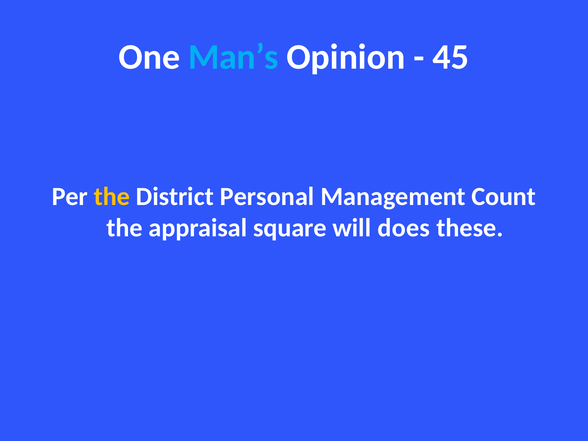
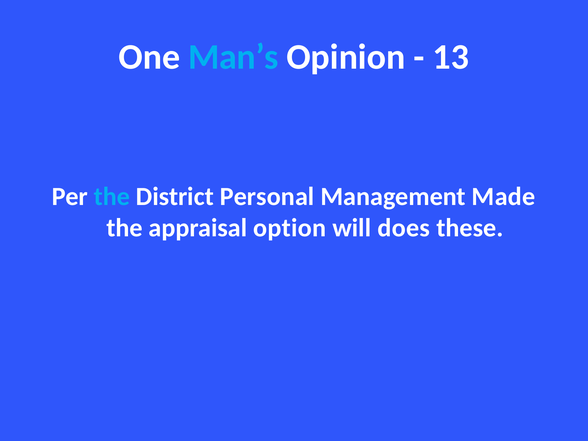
45: 45 -> 13
the at (112, 197) colour: yellow -> light blue
Count: Count -> Made
square: square -> option
